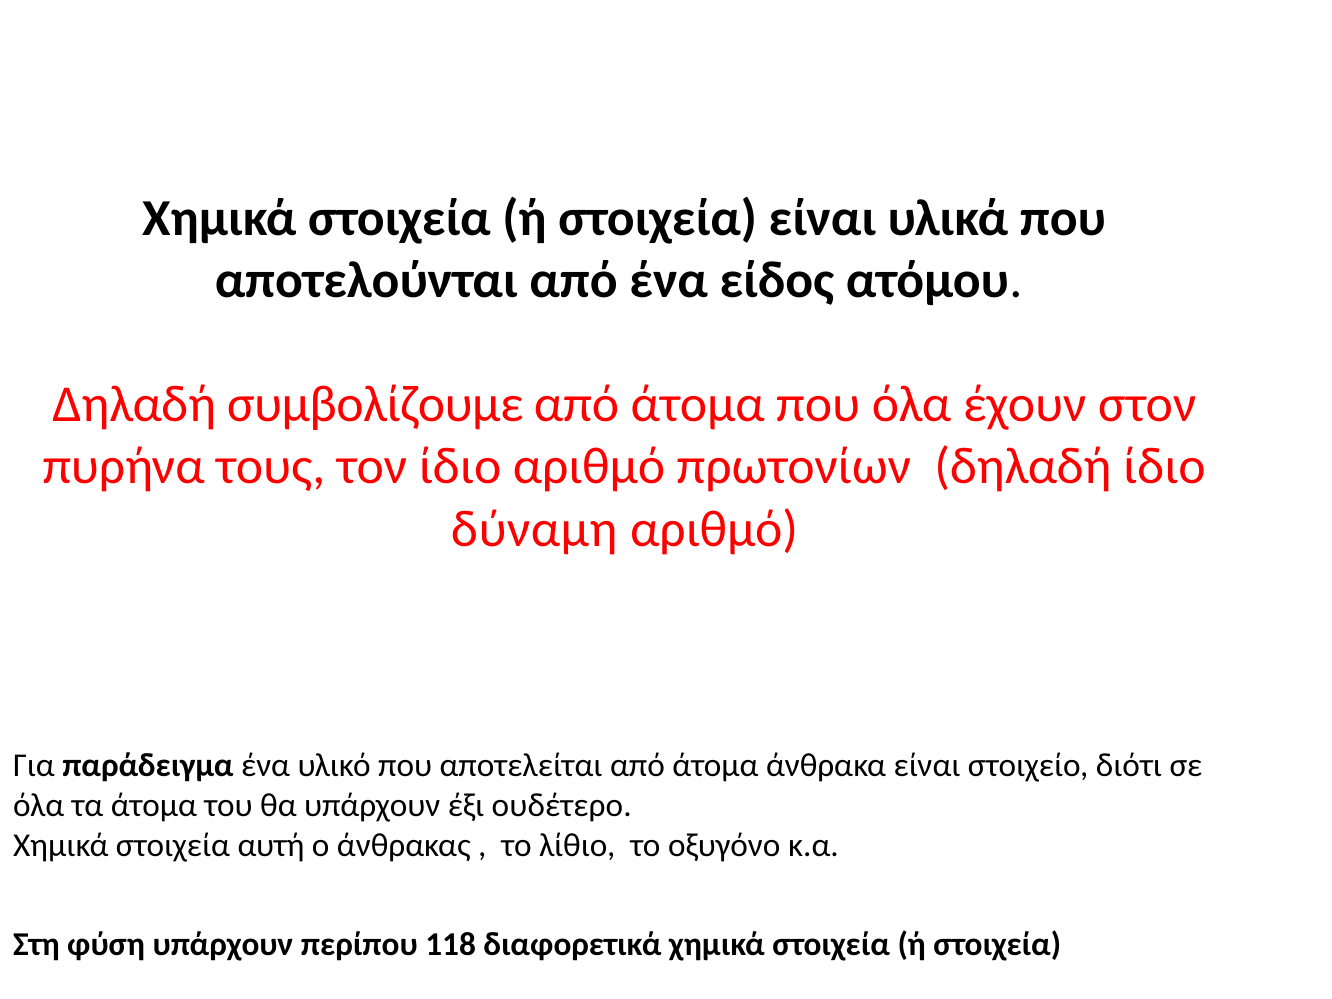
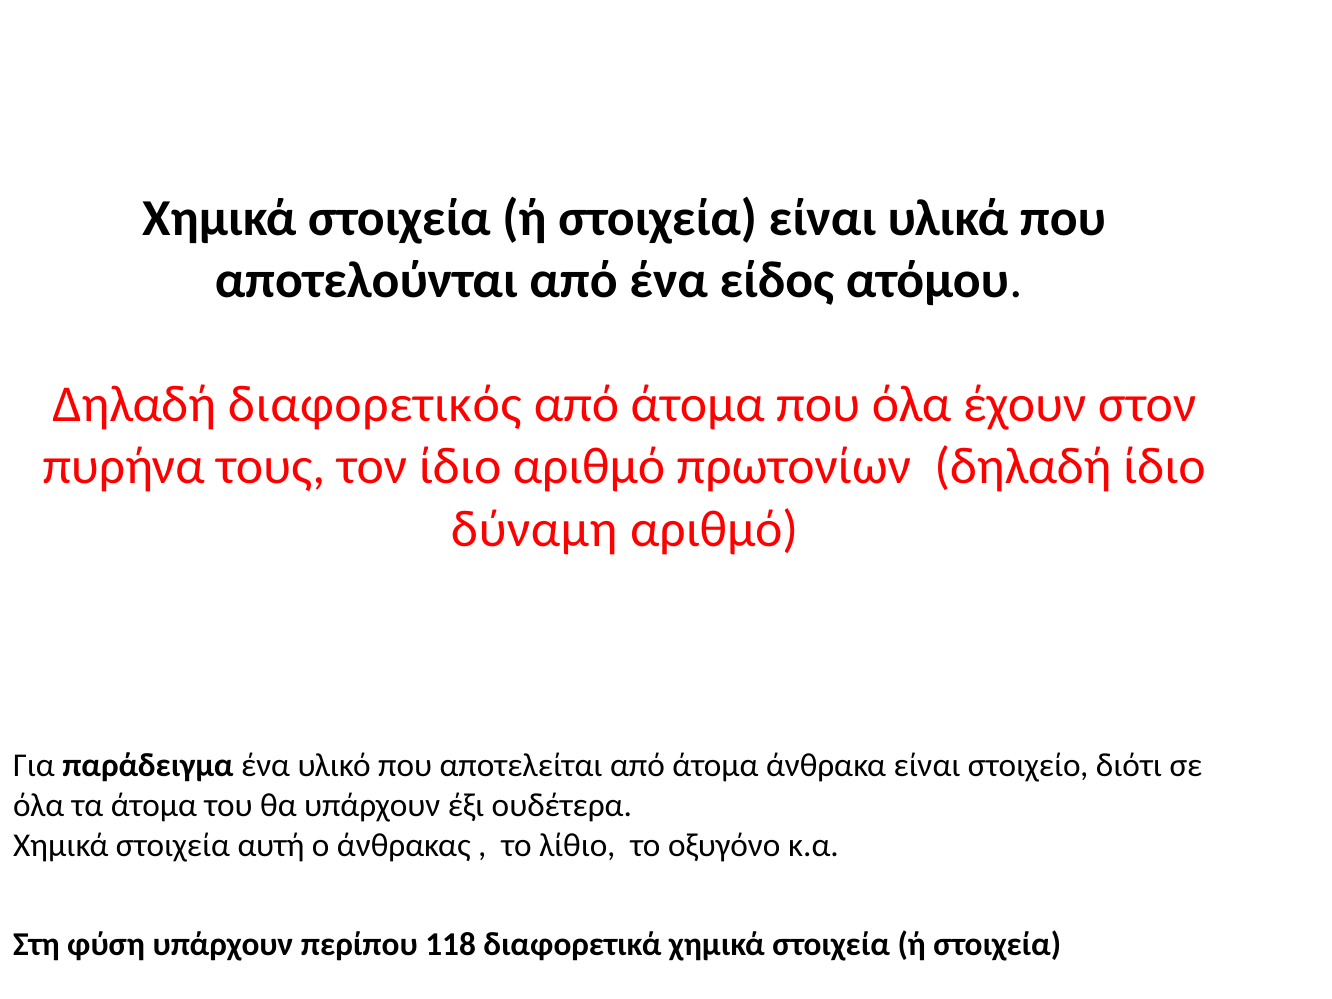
συμβολίζουμε: συμβολίζουμε -> διαφορετικός
ουδέτερο: ουδέτερο -> ουδέτερα
